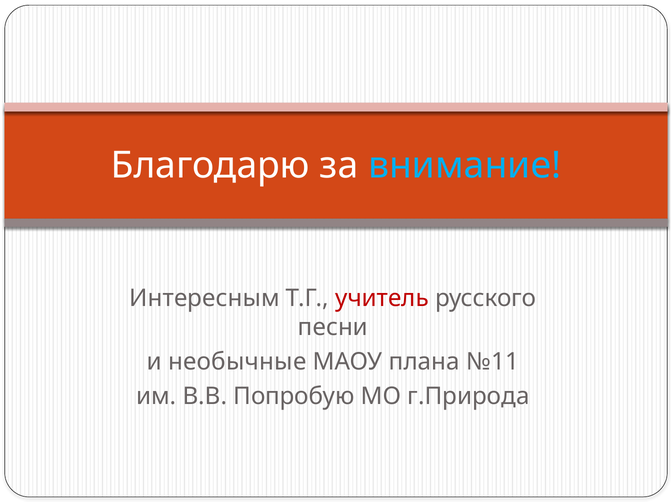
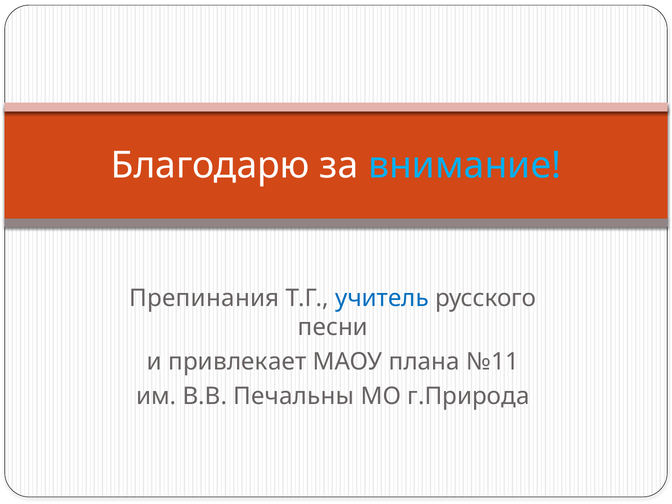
Интересным: Интересным -> Препинания
учитель colour: red -> blue
необычные: необычные -> привлекает
Попробую: Попробую -> Печальны
